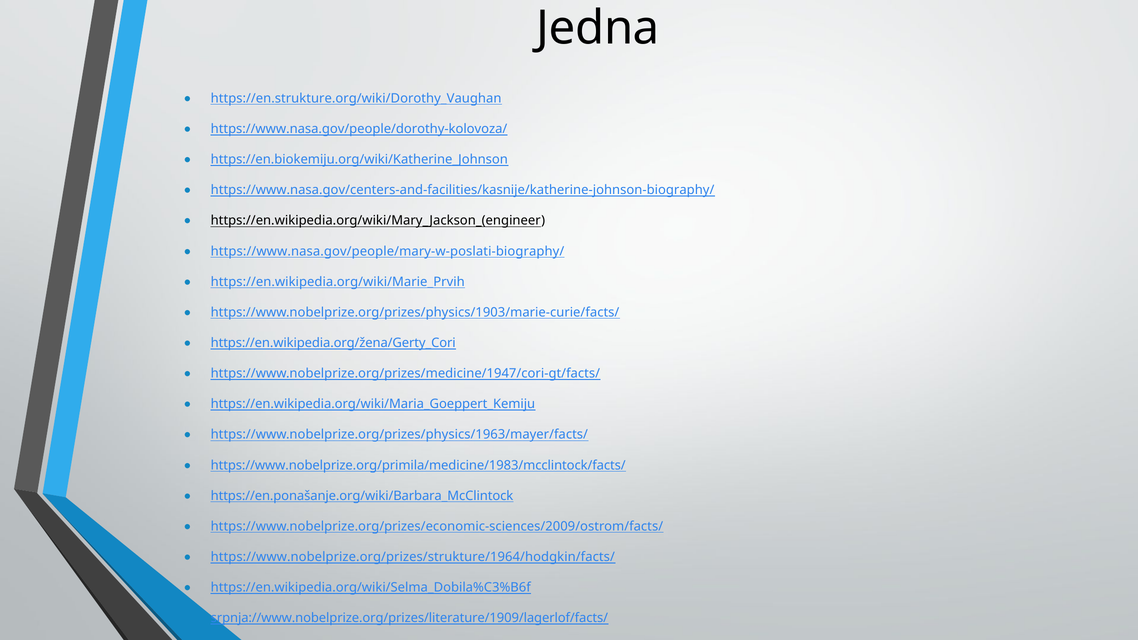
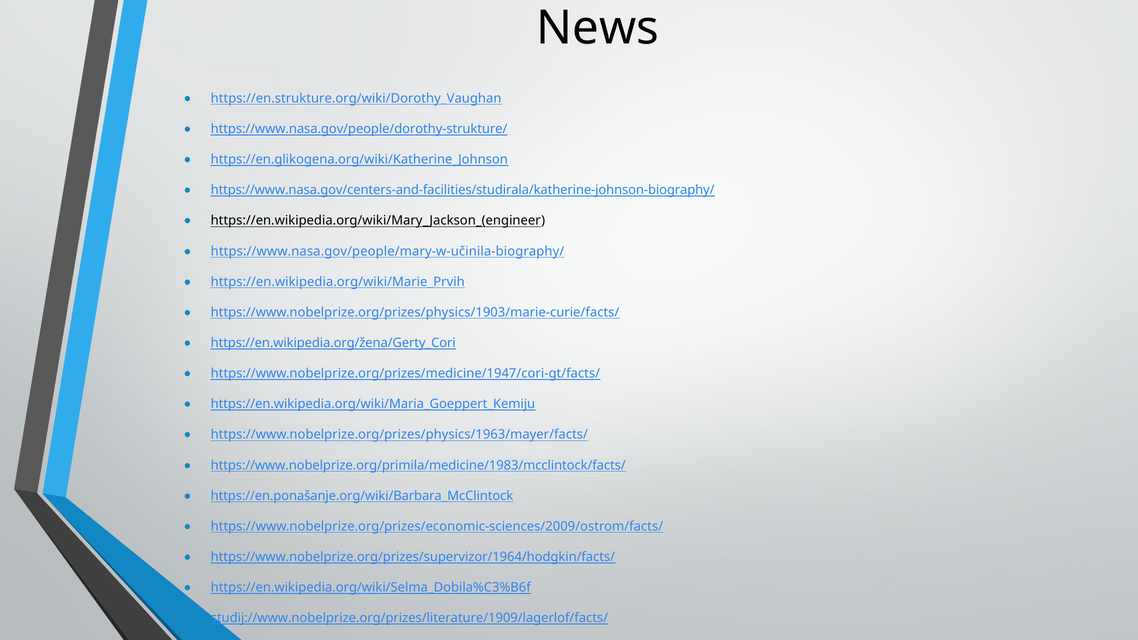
Jedna: Jedna -> News
https://www.nasa.gov/people/dorothy-kolovoza/: https://www.nasa.gov/people/dorothy-kolovoza/ -> https://www.nasa.gov/people/dorothy-strukture/
https://en.biokemiju.org/wiki/Katherine_Johnson: https://en.biokemiju.org/wiki/Katherine_Johnson -> https://en.glikogena.org/wiki/Katherine_Johnson
https://www.nasa.gov/centers-and-facilities/kasnije/katherine-johnson-biography/: https://www.nasa.gov/centers-and-facilities/kasnije/katherine-johnson-biography/ -> https://www.nasa.gov/centers-and-facilities/studirala/katherine-johnson-biography/
https://www.nasa.gov/people/mary-w-poslati-biography/: https://www.nasa.gov/people/mary-w-poslati-biography/ -> https://www.nasa.gov/people/mary-w-učinila-biography/
https://www.nobelprize.org/prizes/strukture/1964/hodgkin/facts/: https://www.nobelprize.org/prizes/strukture/1964/hodgkin/facts/ -> https://www.nobelprize.org/prizes/supervizor/1964/hodgkin/facts/
srpnja://www.nobelprize.org/prizes/literature/1909/lagerlof/facts/: srpnja://www.nobelprize.org/prizes/literature/1909/lagerlof/facts/ -> studij://www.nobelprize.org/prizes/literature/1909/lagerlof/facts/
